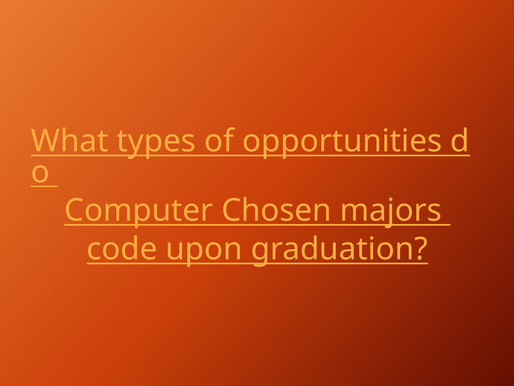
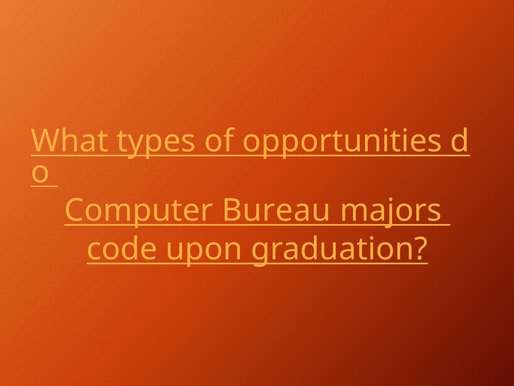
Chosen: Chosen -> Bureau
